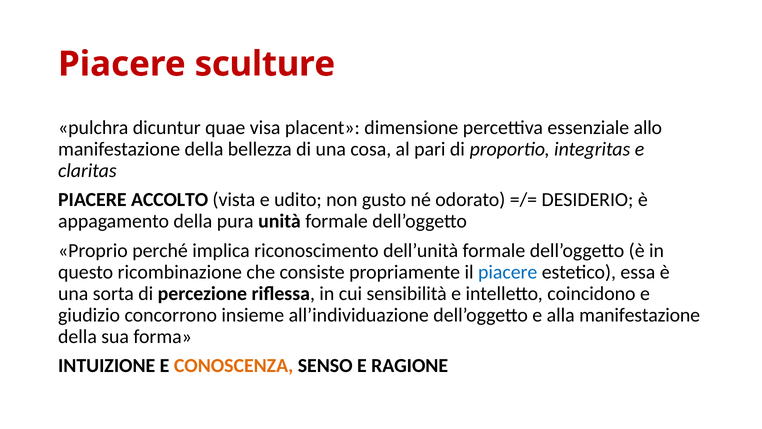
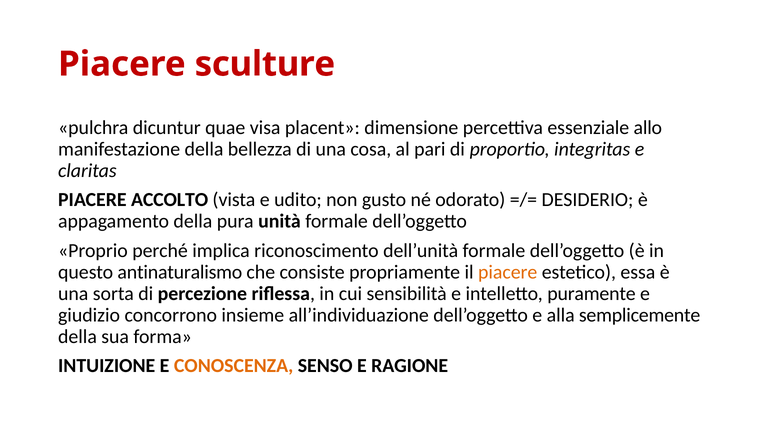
ricombinazione: ricombinazione -> antinaturalismo
piacere at (508, 272) colour: blue -> orange
coincidono: coincidono -> puramente
alla manifestazione: manifestazione -> semplicemente
